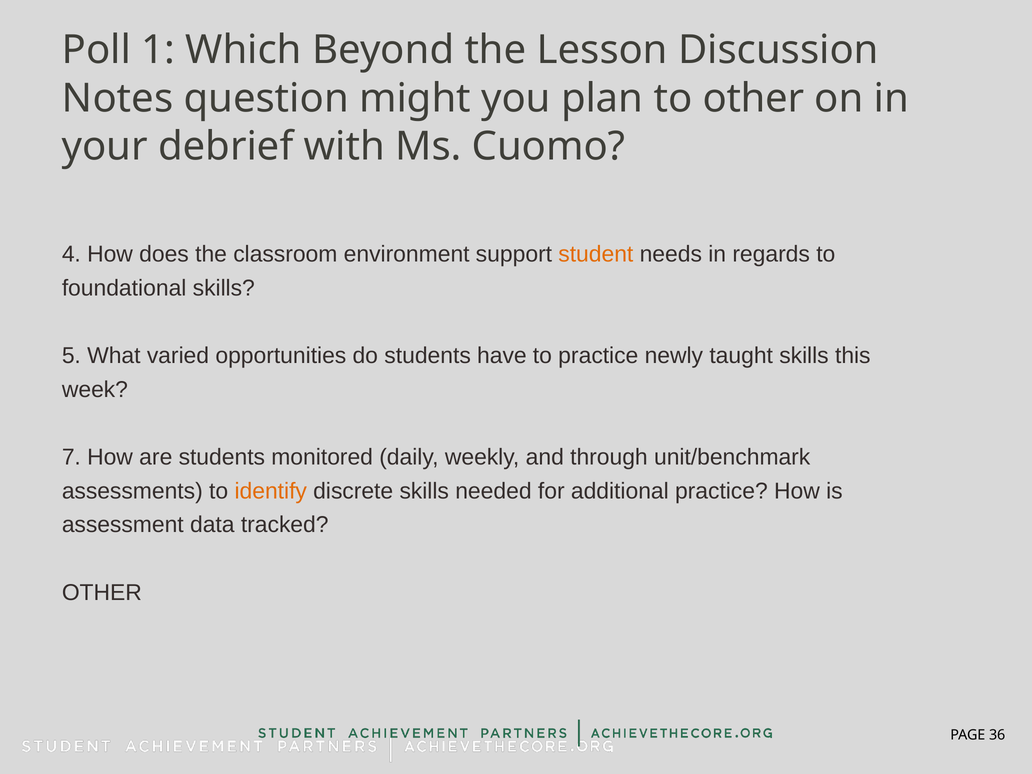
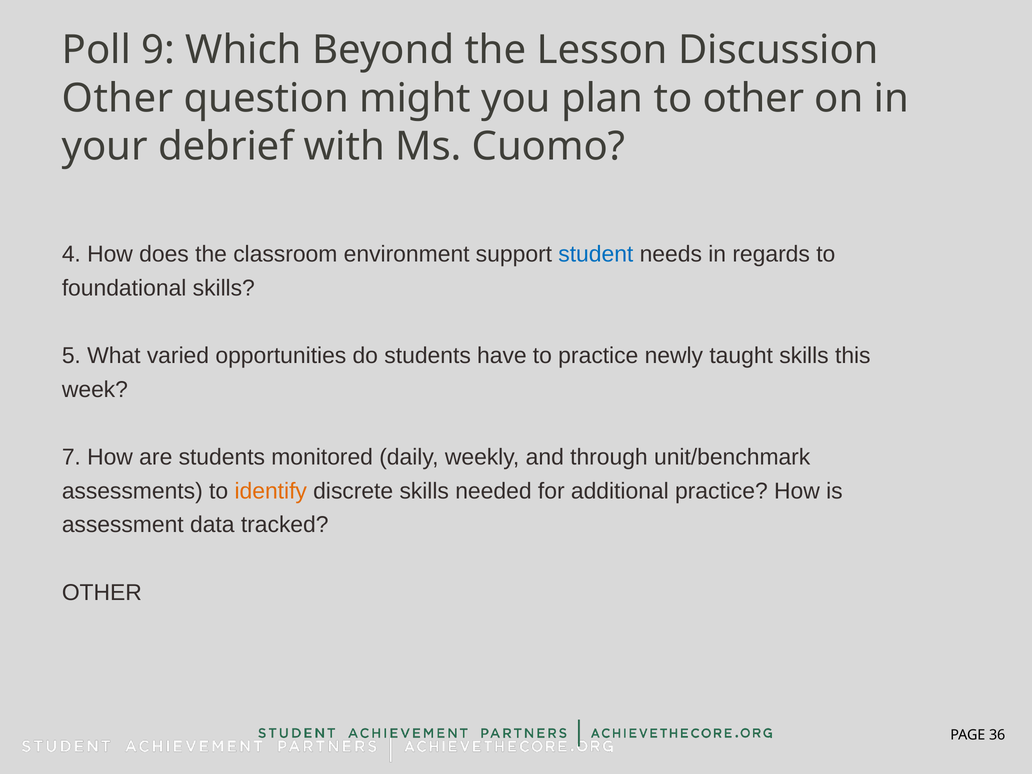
1: 1 -> 9
Notes at (118, 98): Notes -> Other
student colour: orange -> blue
